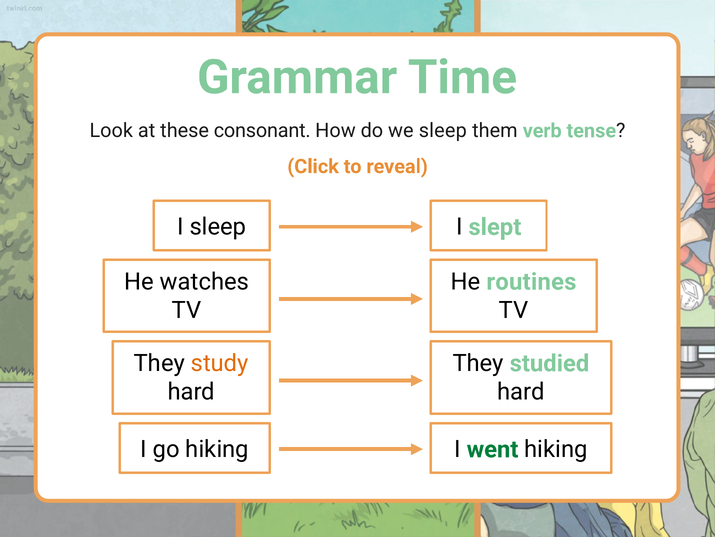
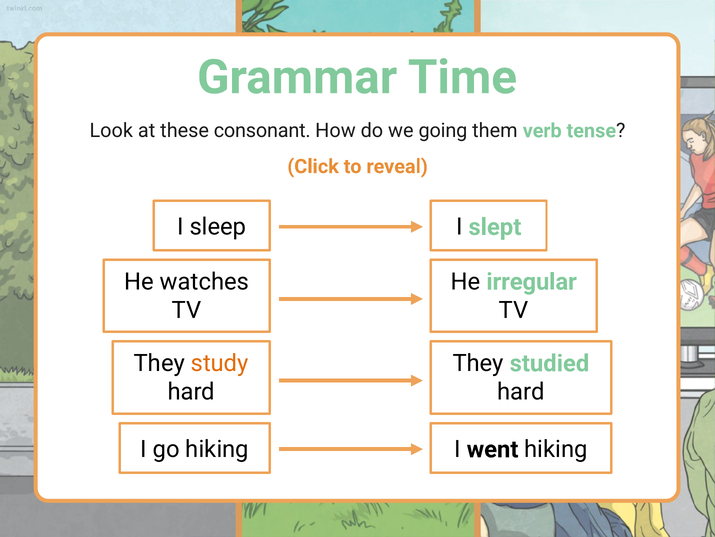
we sleep: sleep -> going
routines: routines -> irregular
went colour: green -> black
